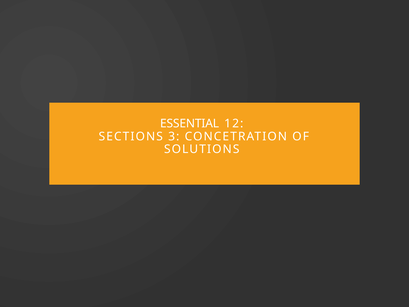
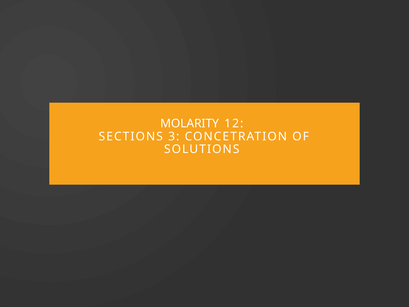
ESSENTIAL: ESSENTIAL -> MOLARITY
